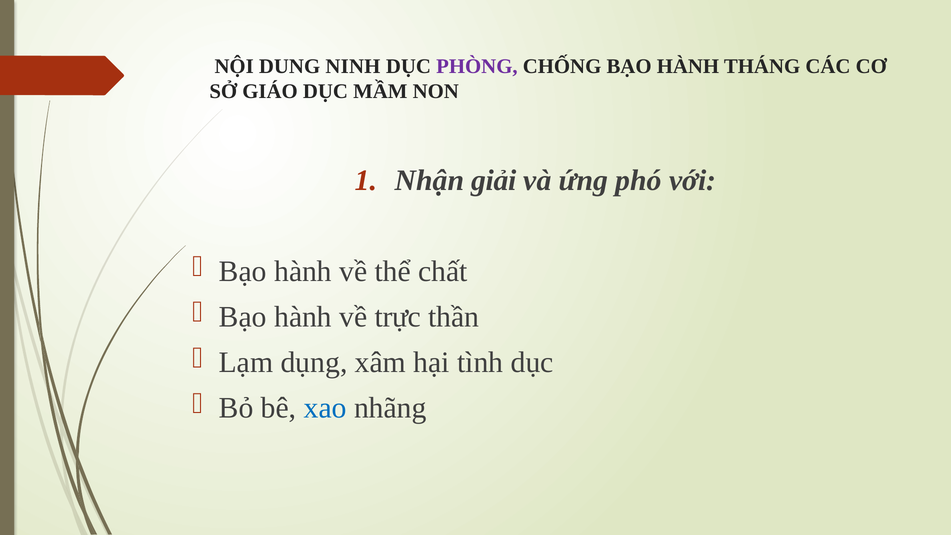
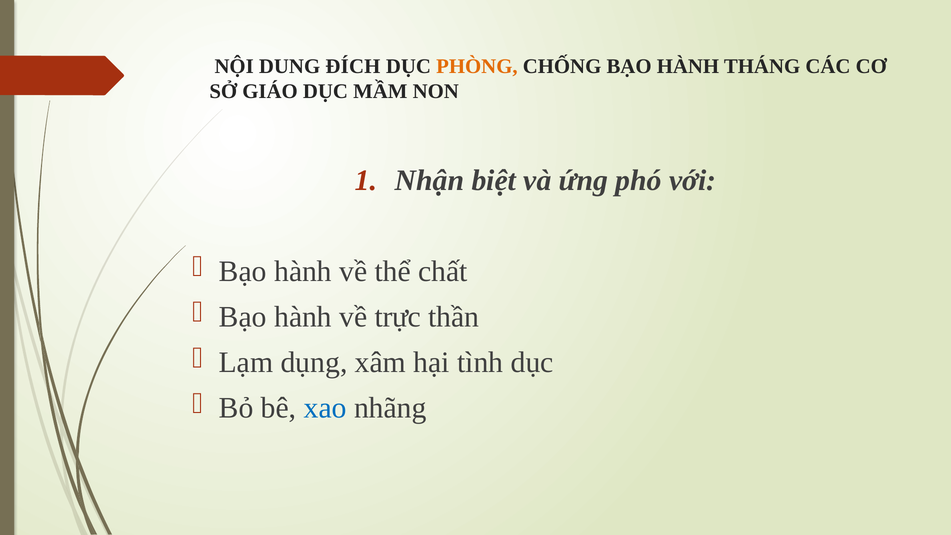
NINH: NINH -> ĐÍCH
PHÒNG colour: purple -> orange
giải: giải -> biệt
